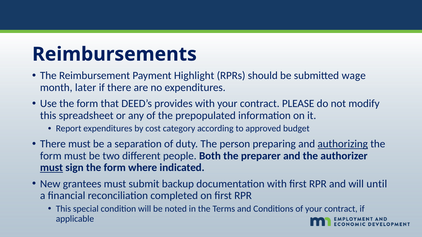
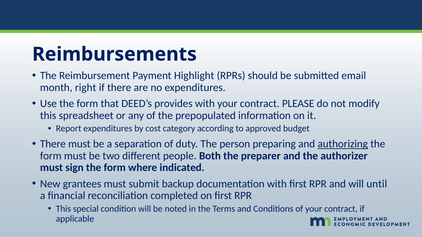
wage: wage -> email
later: later -> right
must at (52, 168) underline: present -> none
